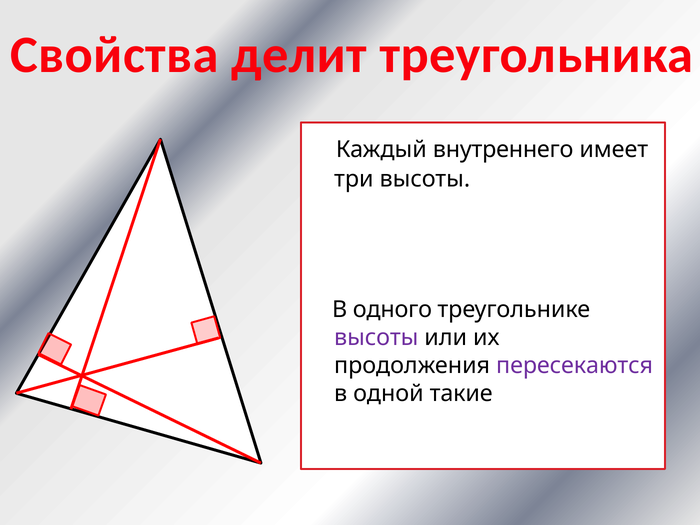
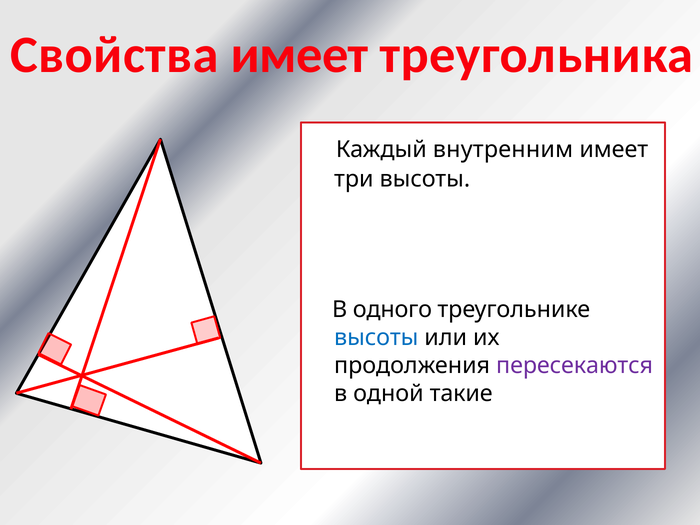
Свойства делит: делит -> имеет
внутреннего: внутреннего -> внутренним
высоты at (376, 338) colour: purple -> blue
